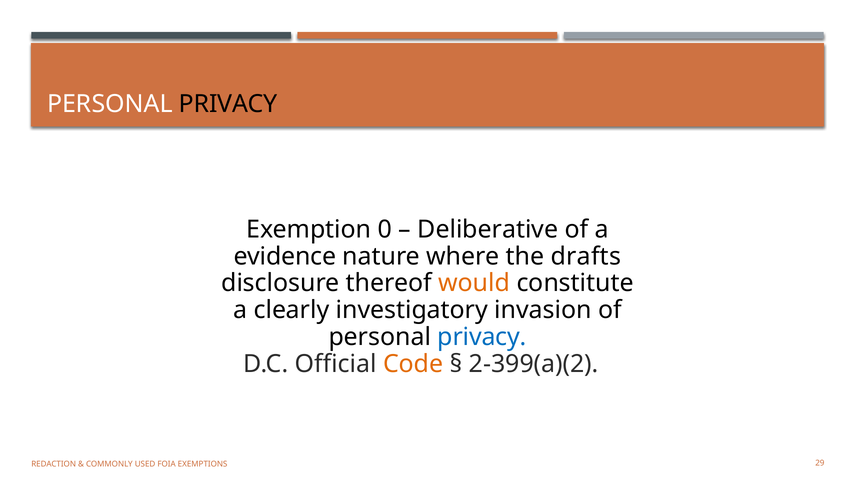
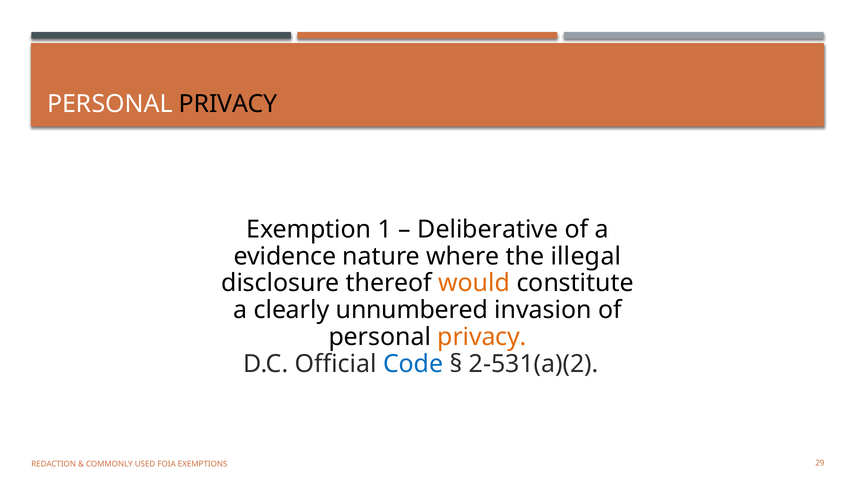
0: 0 -> 1
drafts: drafts -> illegal
investigatory: investigatory -> unnumbered
privacy at (482, 337) colour: blue -> orange
Code colour: orange -> blue
2-399(a)(2: 2-399(a)(2 -> 2-531(a)(2
